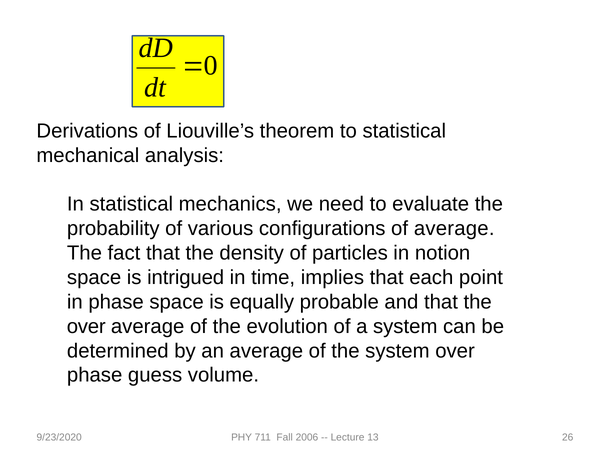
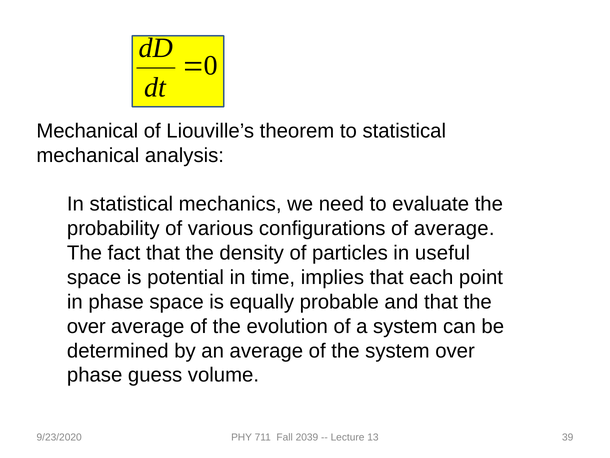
Derivations at (87, 131): Derivations -> Mechanical
notion: notion -> useful
intrigued: intrigued -> potential
2006: 2006 -> 2039
26: 26 -> 39
